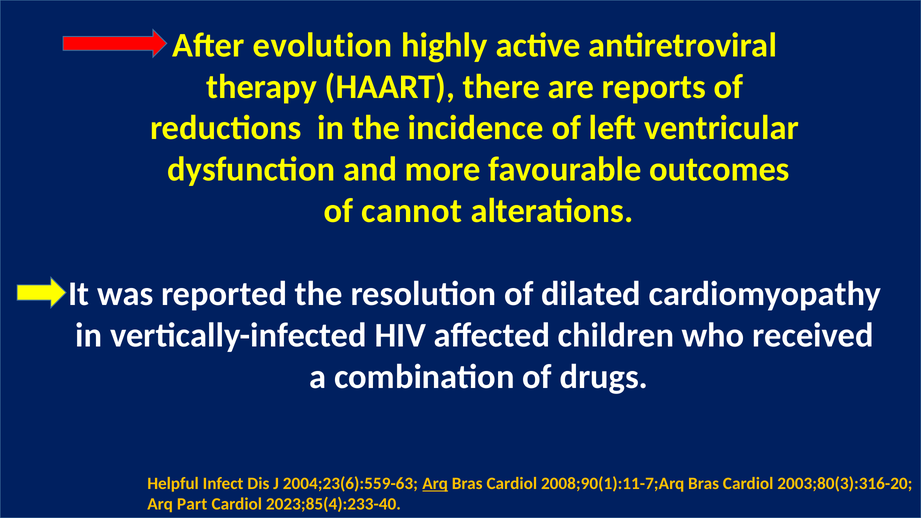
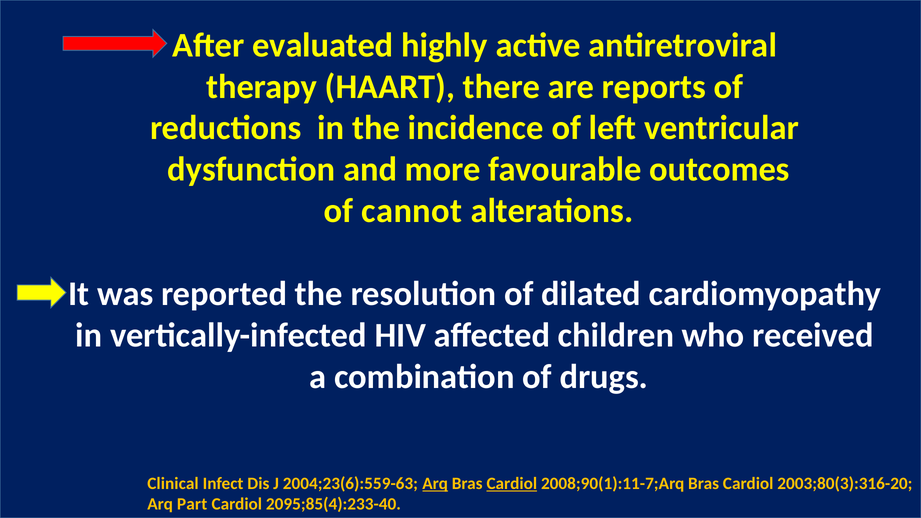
evolution: evolution -> evaluated
Helpful: Helpful -> Clinical
Cardiol at (512, 484) underline: none -> present
2023;85(4):233-40: 2023;85(4):233-40 -> 2095;85(4):233-40
